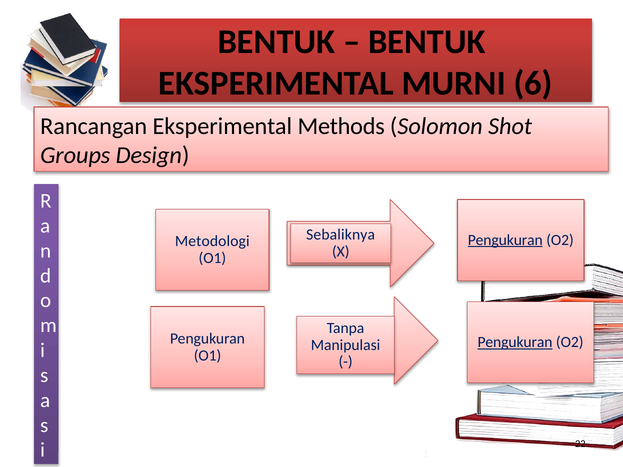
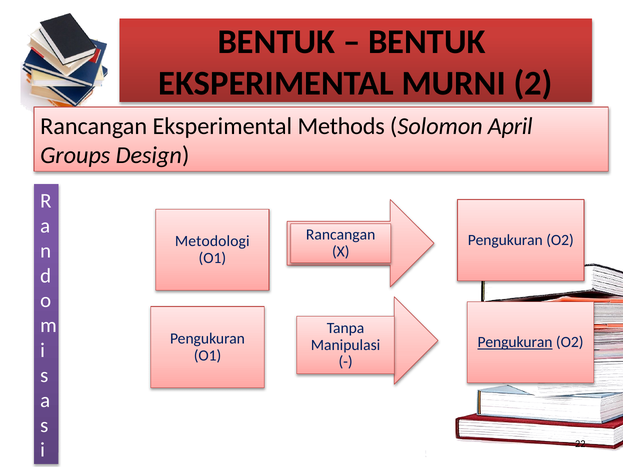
6: 6 -> 2
Shot: Shot -> April
Sebaliknya at (341, 235): Sebaliknya -> Rancangan
Pengukuran at (505, 240) underline: present -> none
